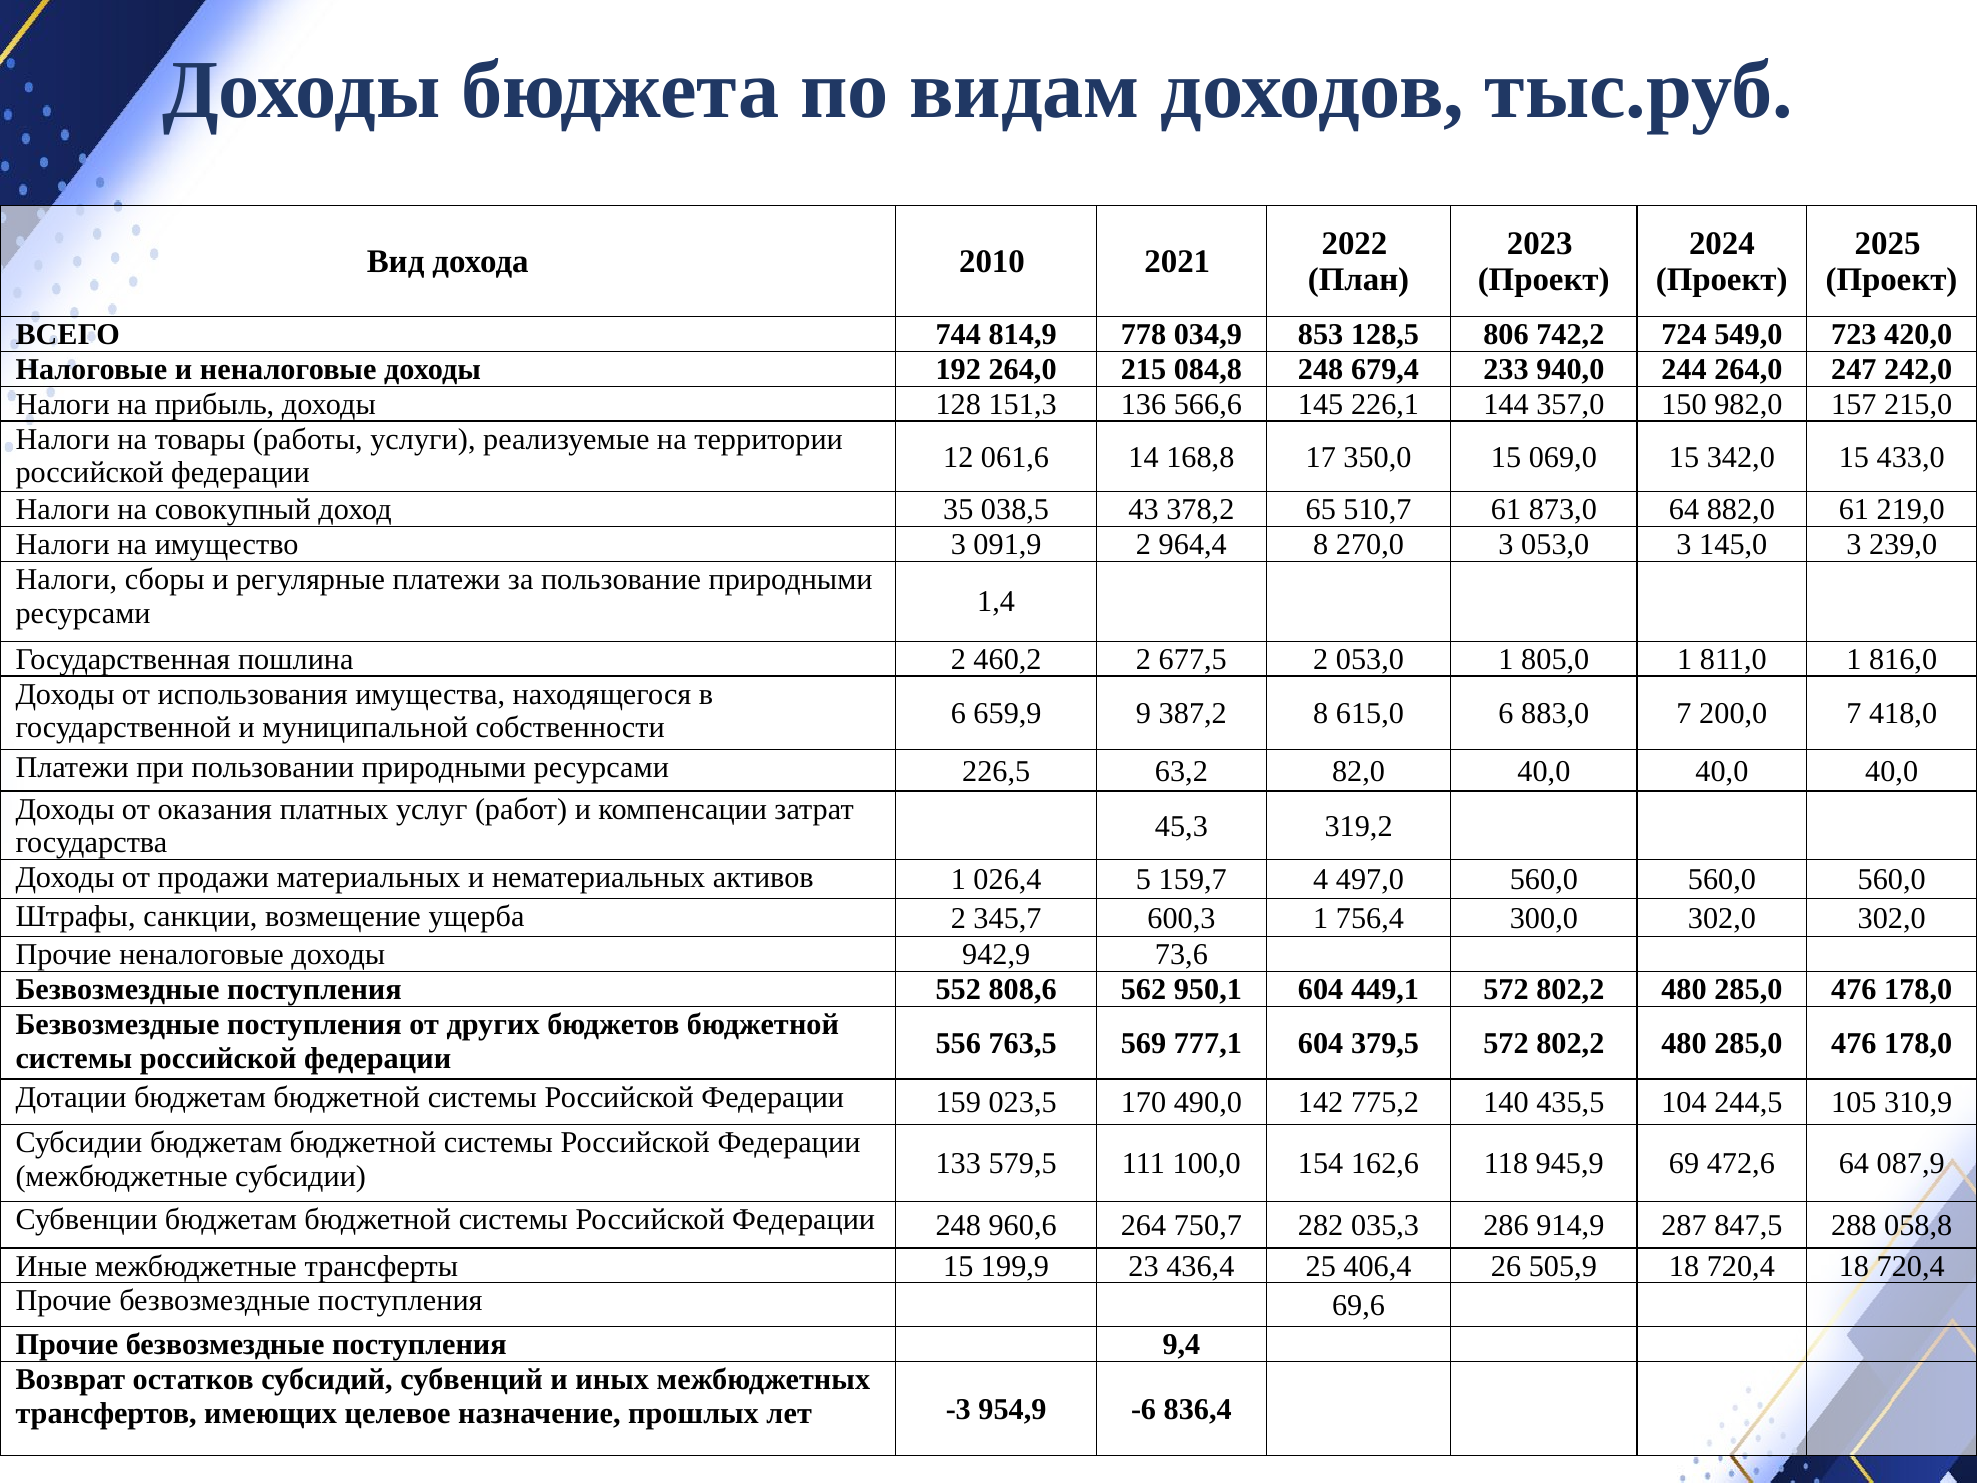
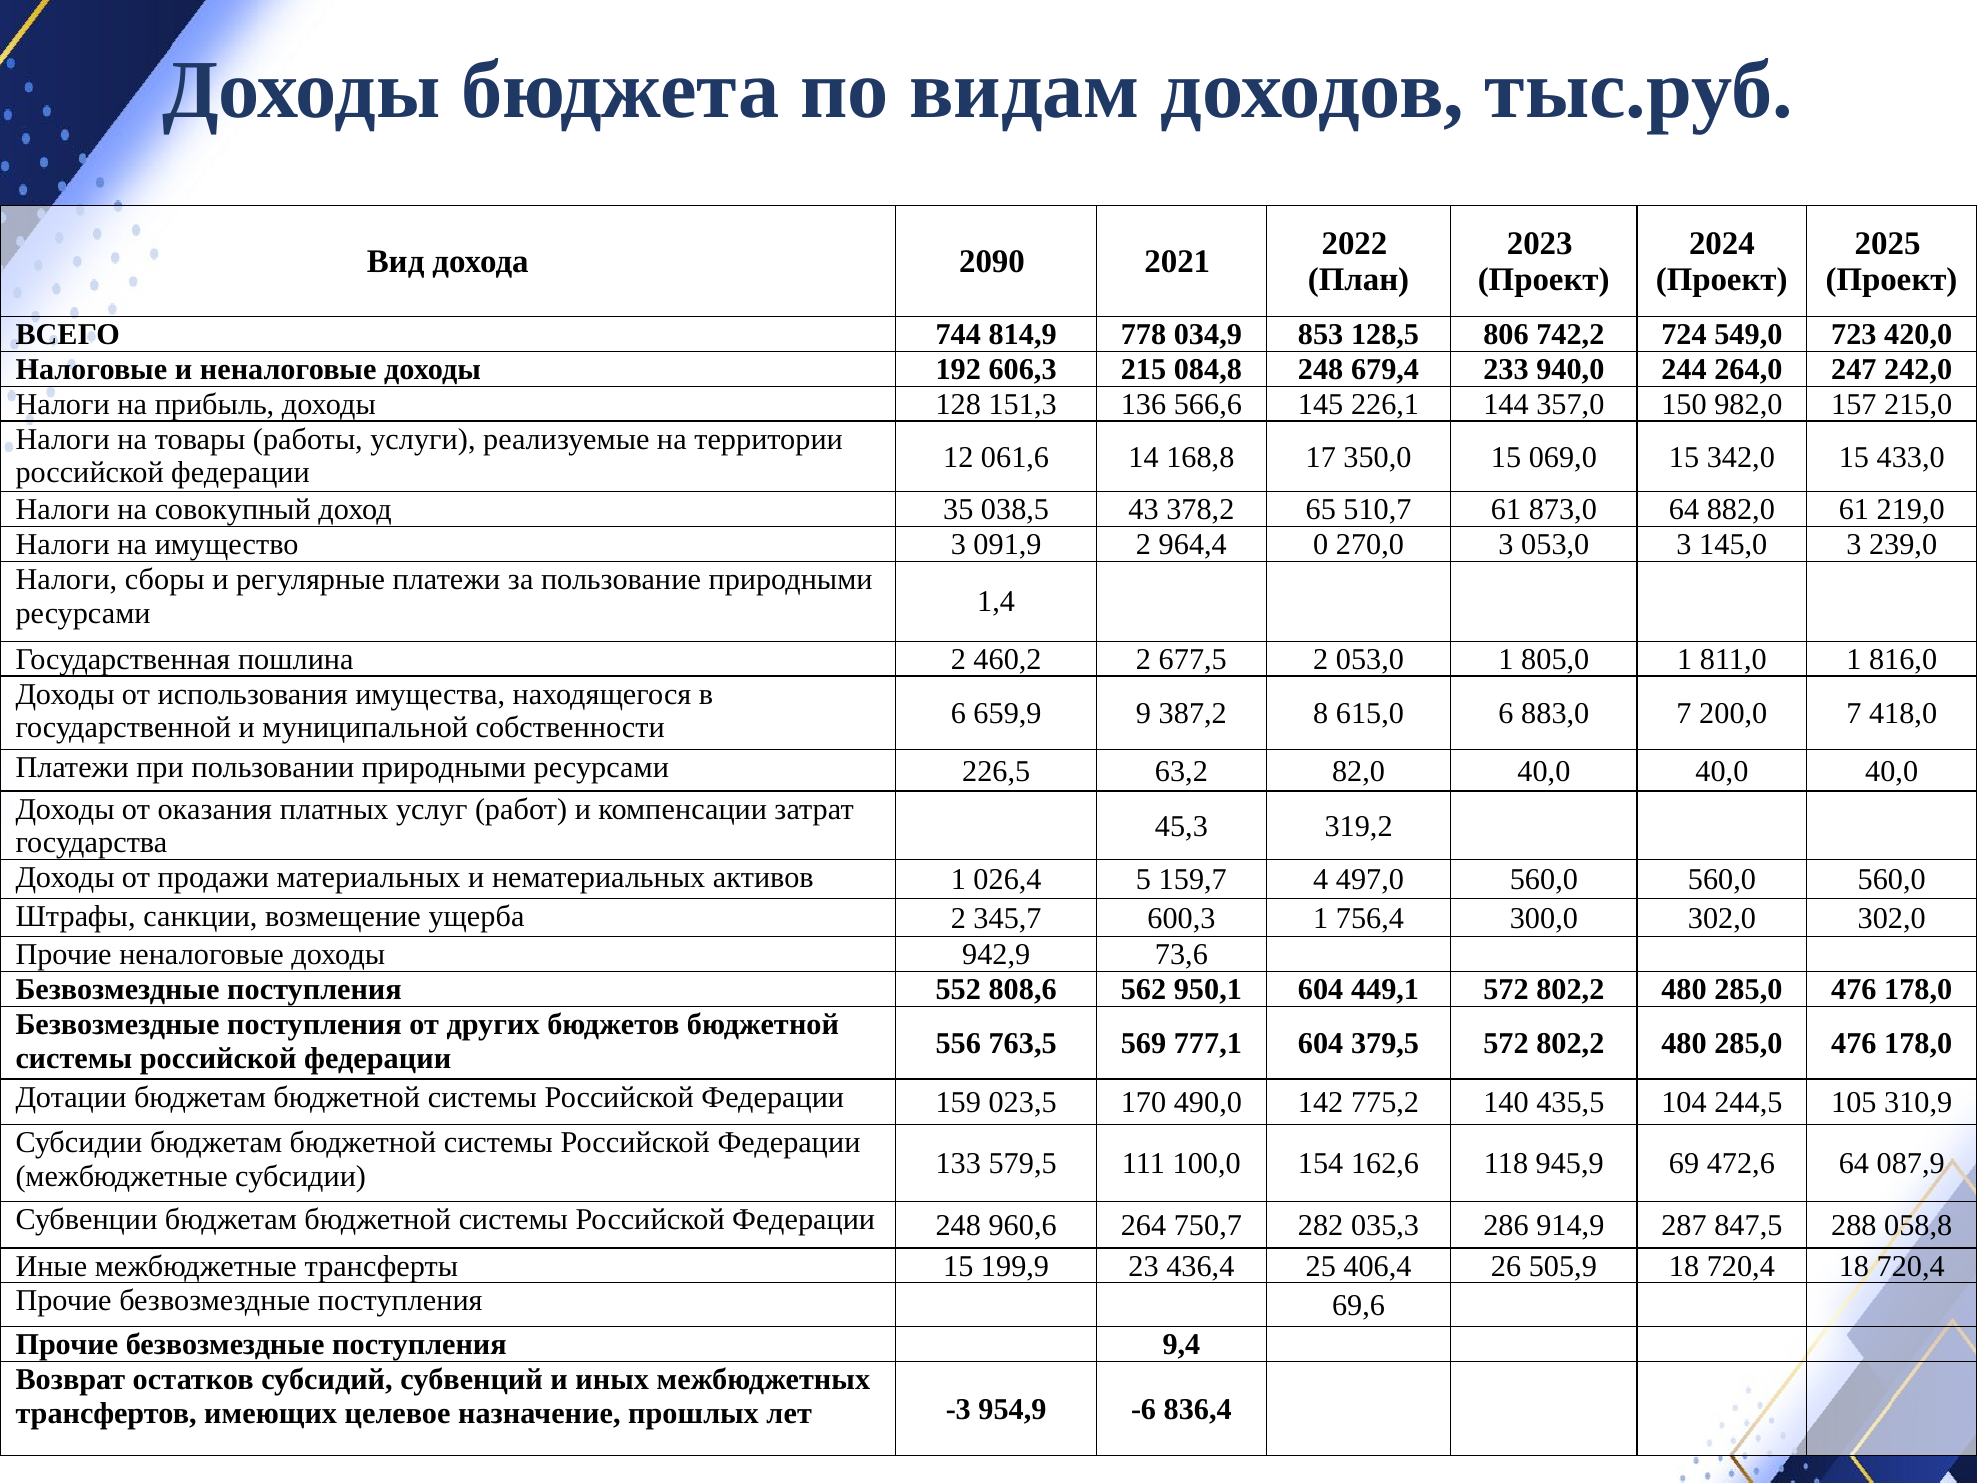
2010: 2010 -> 2090
192 264,0: 264,0 -> 606,3
964,4 8: 8 -> 0
